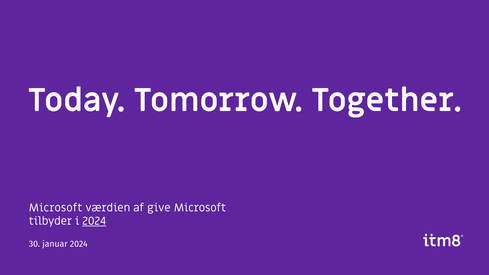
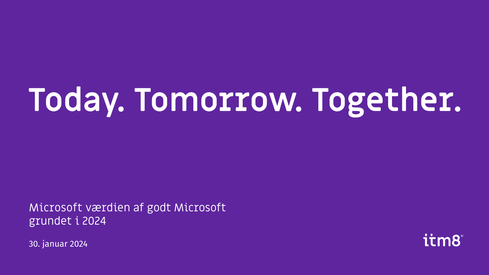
give: give -> godt
tilbyder: tilbyder -> grundet
2024 at (94, 221) underline: present -> none
